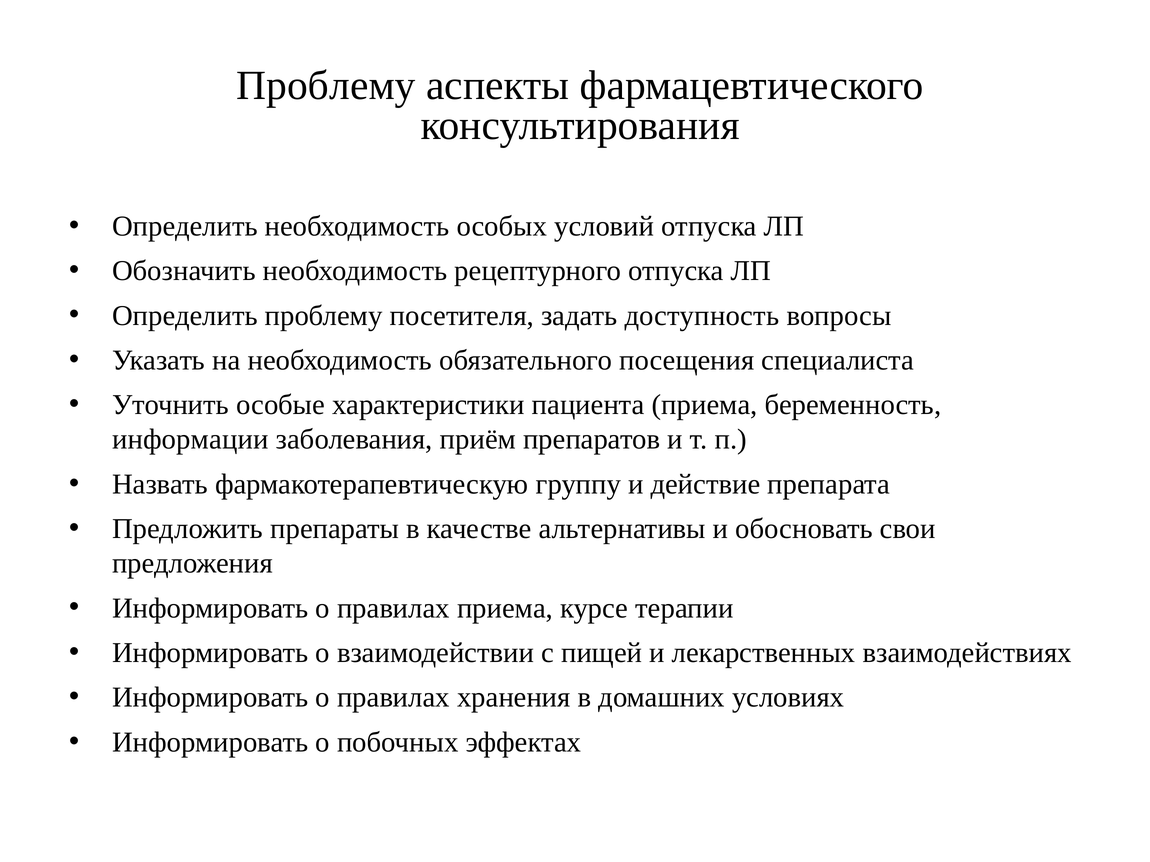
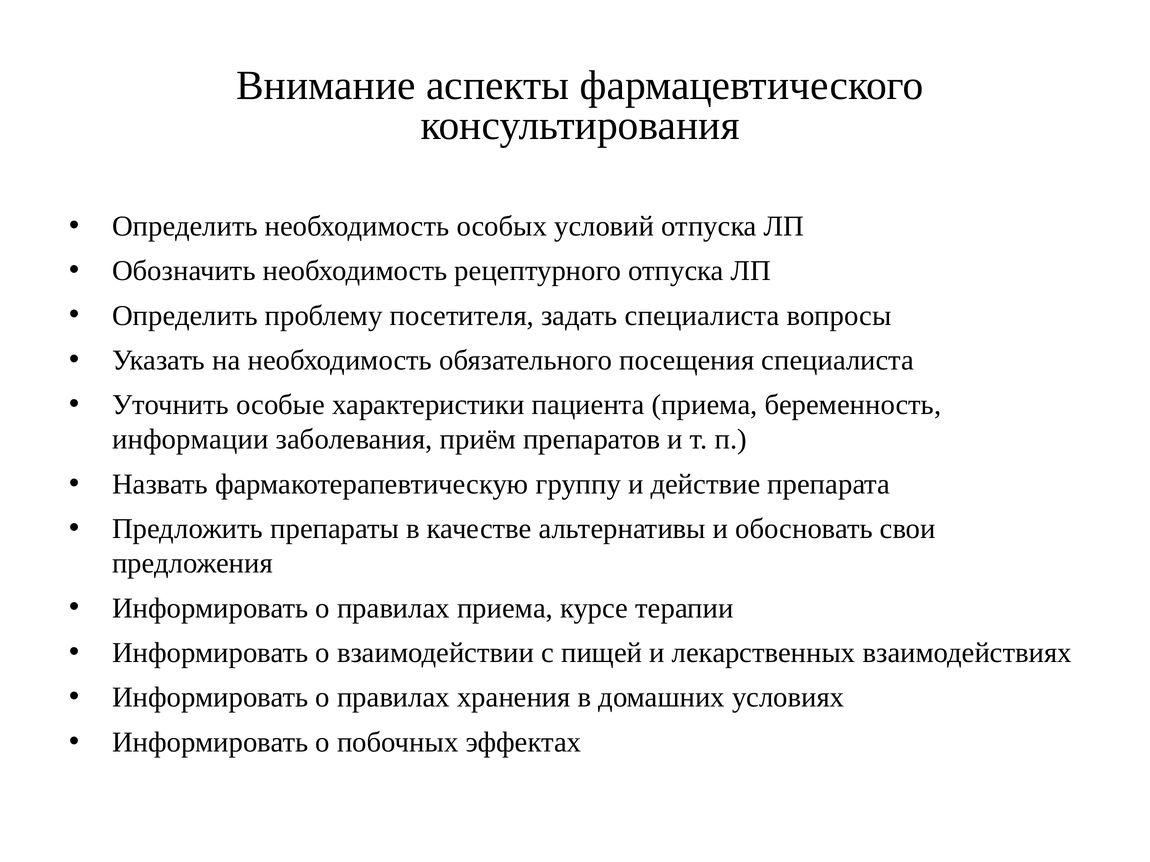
Проблему at (326, 86): Проблему -> Внимание
задать доступность: доступность -> специалиста
